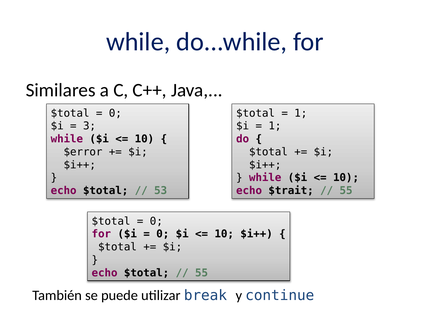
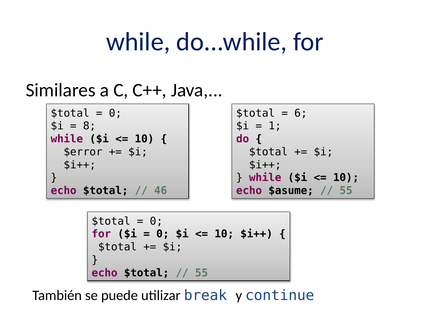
1 at (301, 113): 1 -> 6
3: 3 -> 8
53: 53 -> 46
$trait: $trait -> $asume
